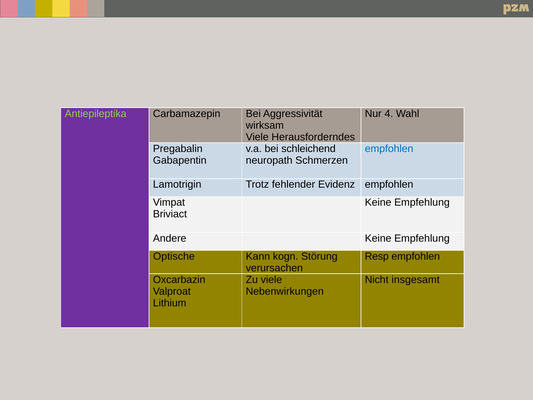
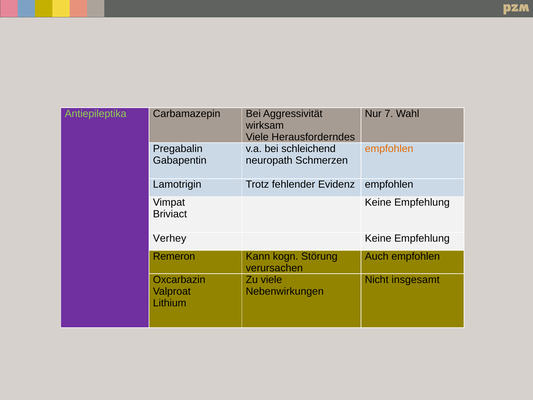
4: 4 -> 7
empfohlen at (389, 149) colour: blue -> orange
Andere: Andere -> Verhey
Optische: Optische -> Remeron
Resp: Resp -> Auch
